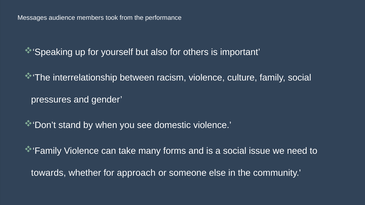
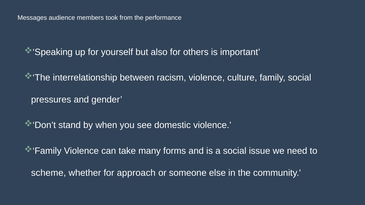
towards: towards -> scheme
